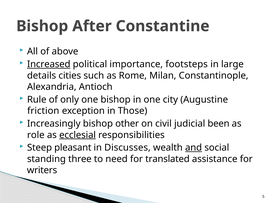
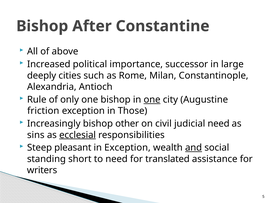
Increased underline: present -> none
footsteps: footsteps -> successor
details: details -> deeply
one at (152, 100) underline: none -> present
judicial been: been -> need
role: role -> sins
in Discusses: Discusses -> Exception
three: three -> short
